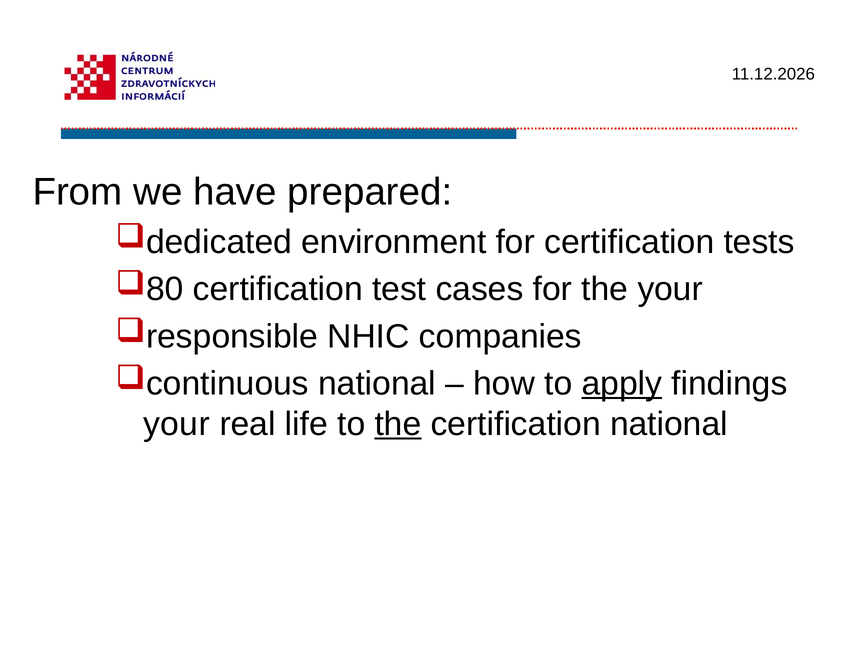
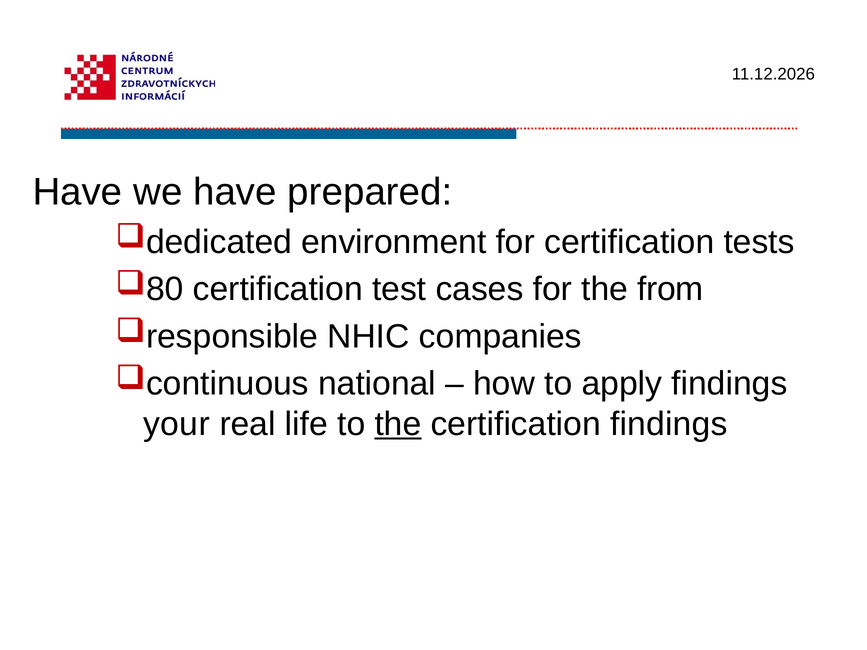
From at (77, 192): From -> Have
the your: your -> from
apply underline: present -> none
certification national: national -> findings
